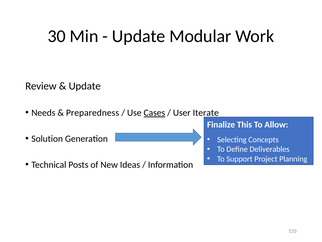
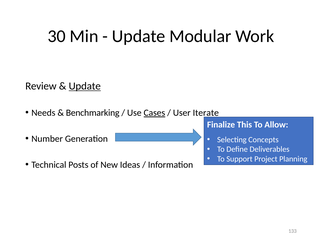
Update at (85, 86) underline: none -> present
Preparedness: Preparedness -> Benchmarking
Solution: Solution -> Number
